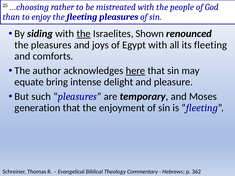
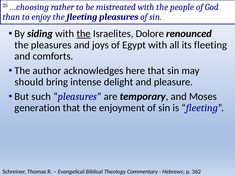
Shown: Shown -> Dolore
here underline: present -> none
equate: equate -> should
